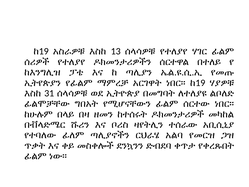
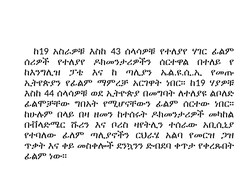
13: 13 -> 43
31: 31 -> 44
